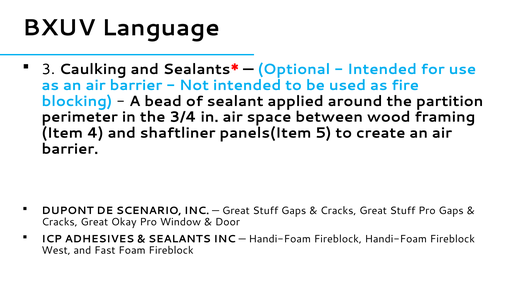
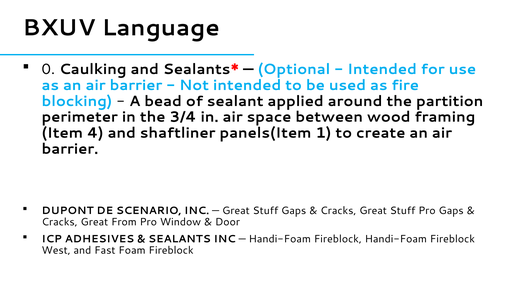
3: 3 -> 0
5: 5 -> 1
Okay: Okay -> From
